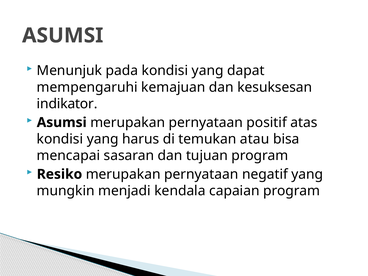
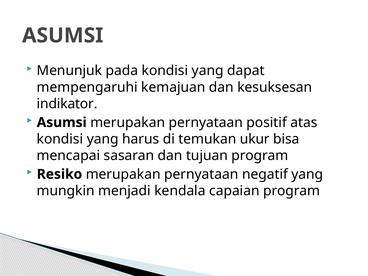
atau: atau -> ukur
